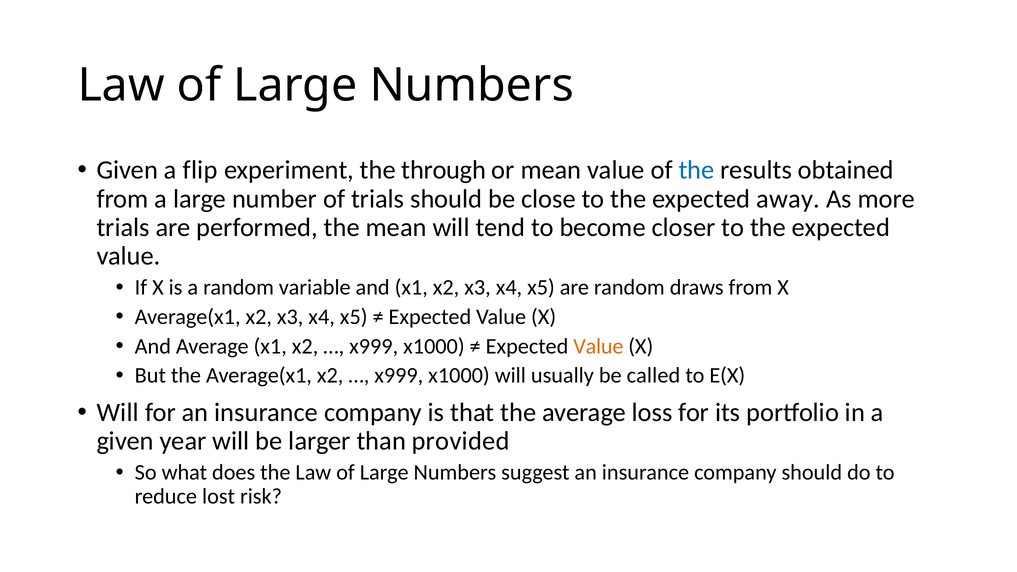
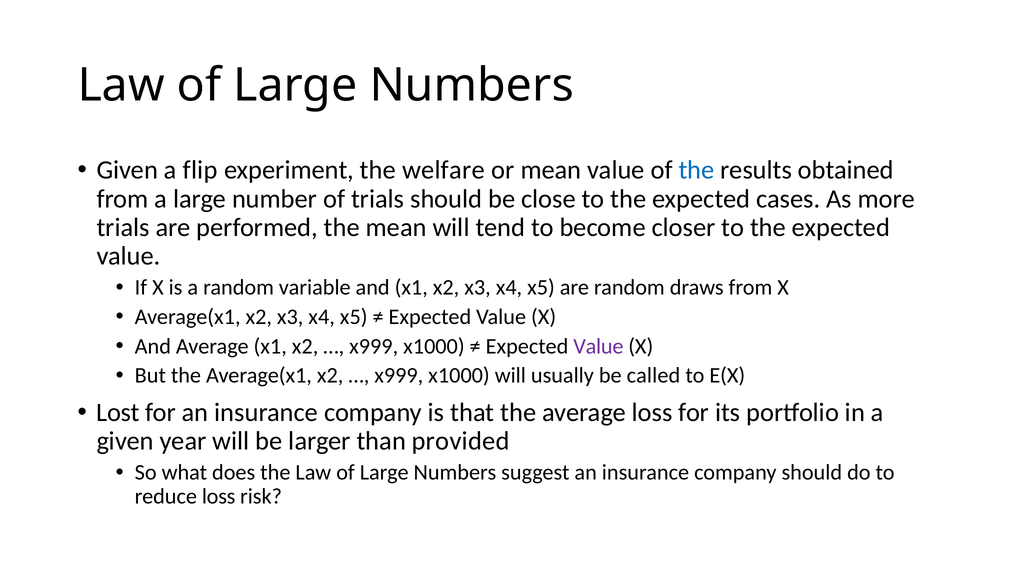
through: through -> welfare
away: away -> cases
Value at (598, 346) colour: orange -> purple
Will at (118, 412): Will -> Lost
reduce lost: lost -> loss
